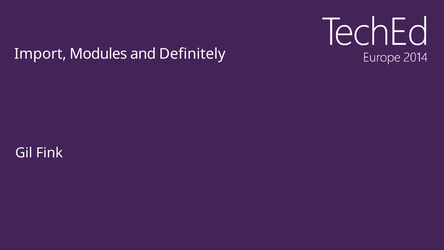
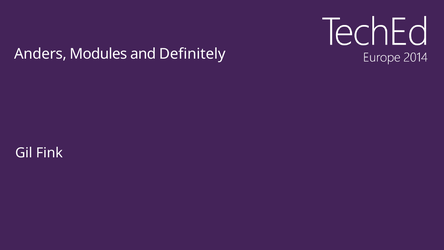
Import: Import -> Anders
